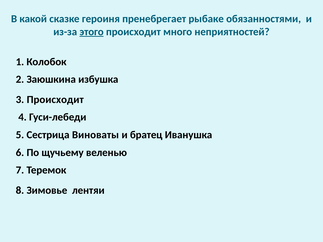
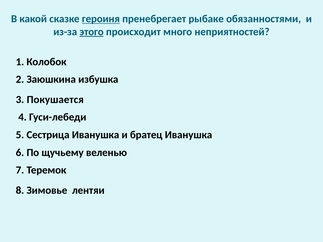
героиня underline: none -> present
3 Происходит: Происходит -> Покушается
Сестрица Виноваты: Виноваты -> Иванушка
